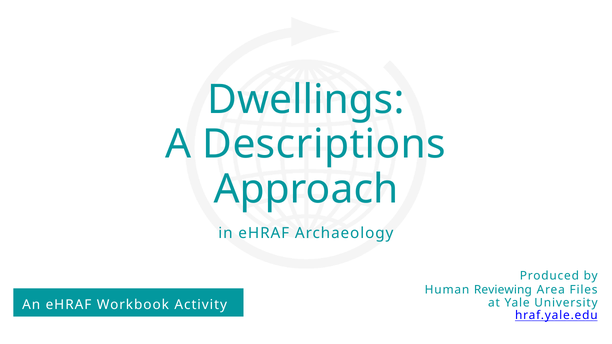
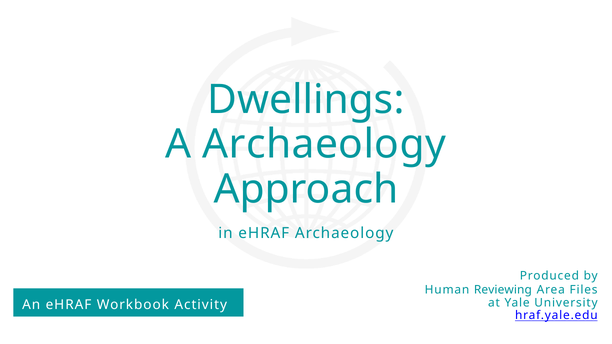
A Descriptions: Descriptions -> Archaeology
